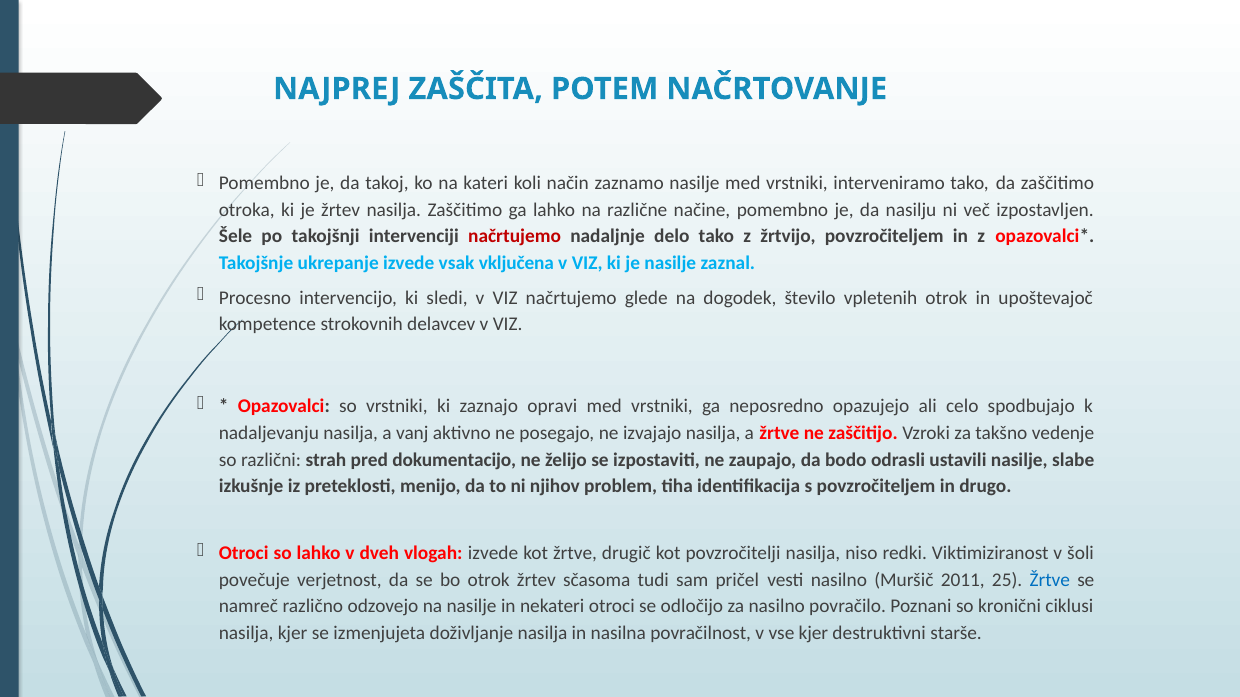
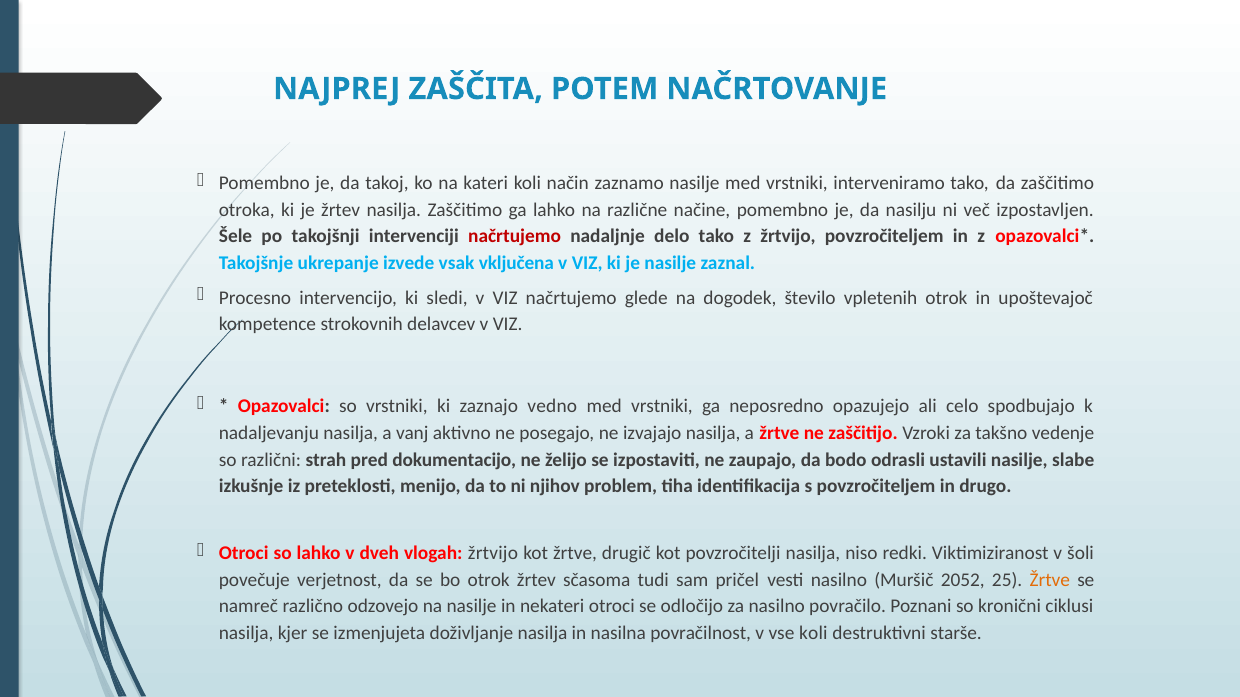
opravi: opravi -> vedno
vlogah izvede: izvede -> žrtvijo
2011: 2011 -> 2052
Žrtve at (1050, 580) colour: blue -> orange
vse kjer: kjer -> koli
